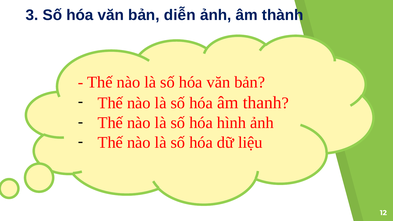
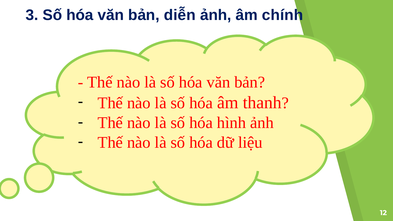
thành: thành -> chính
